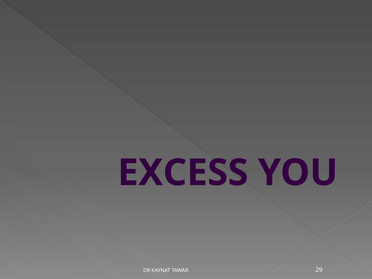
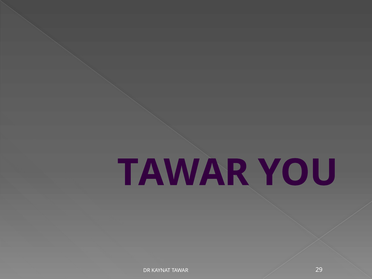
EXCESS at (183, 173): EXCESS -> TAWAR
